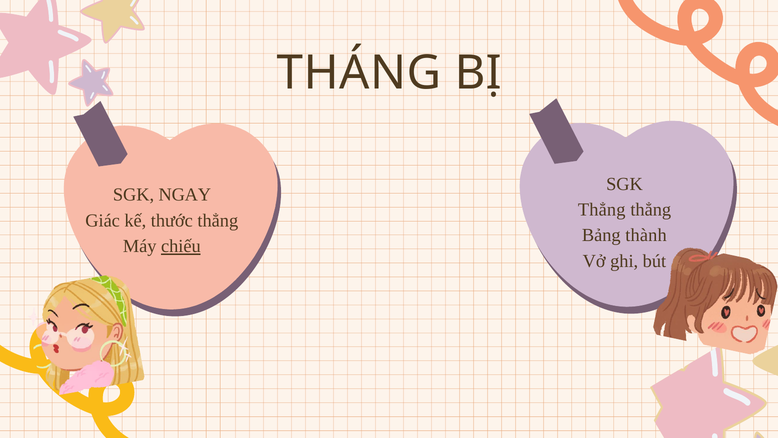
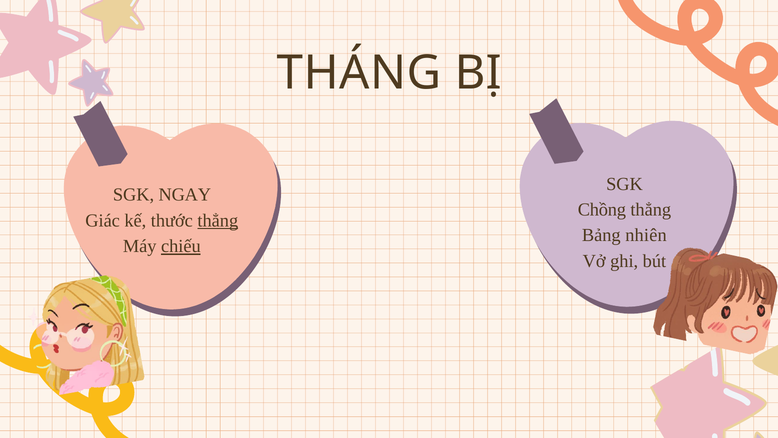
Thẳng at (602, 210): Thẳng -> Chồng
thẳng at (218, 220) underline: none -> present
thành: thành -> nhiên
